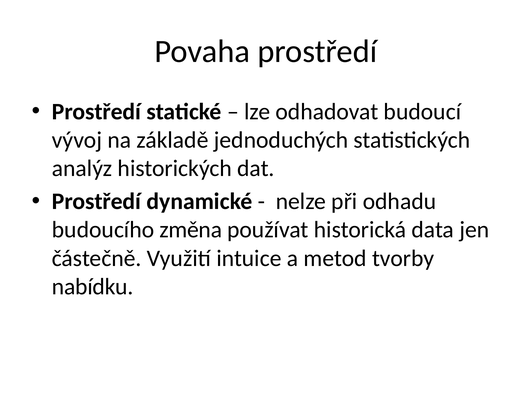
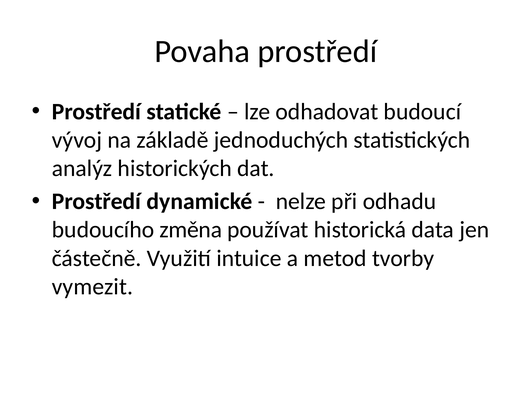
nabídku: nabídku -> vymezit
